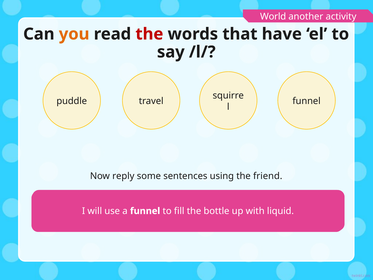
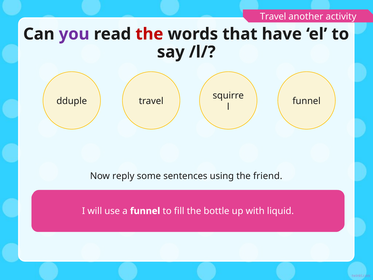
World at (273, 17): World -> Travel
you colour: orange -> purple
puddle: puddle -> dduple
